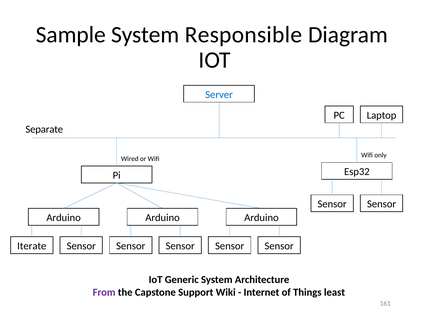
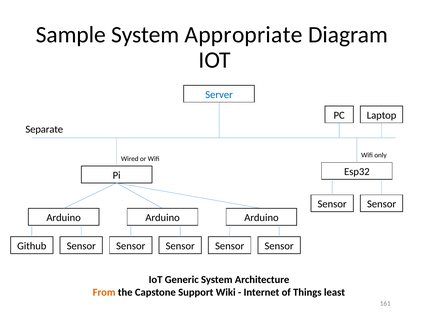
Responsible: Responsible -> Appropriate
Iterate: Iterate -> Github
From colour: purple -> orange
